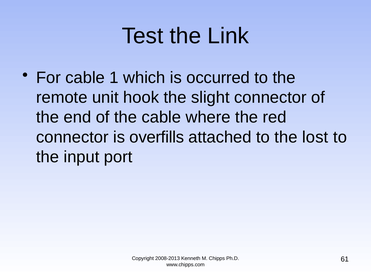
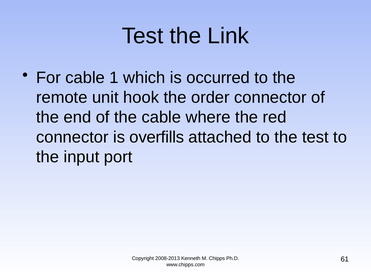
slight: slight -> order
the lost: lost -> test
